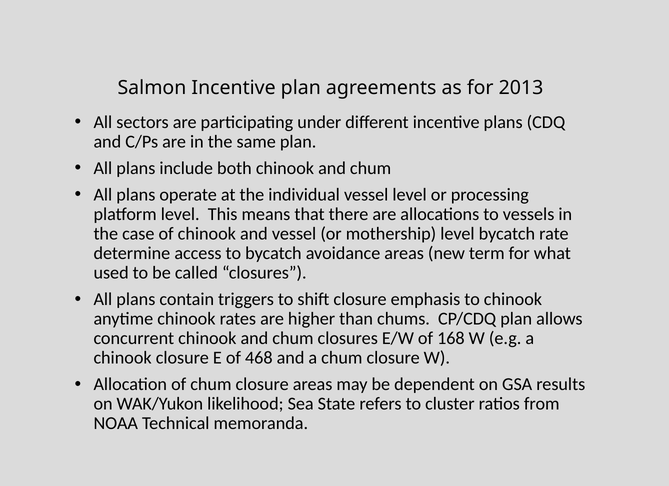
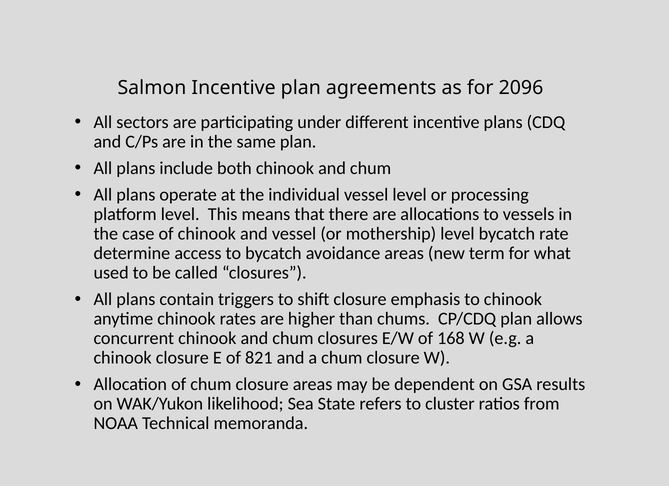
2013: 2013 -> 2096
468: 468 -> 821
